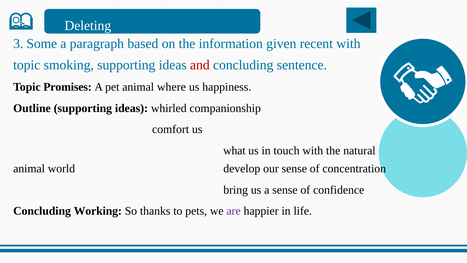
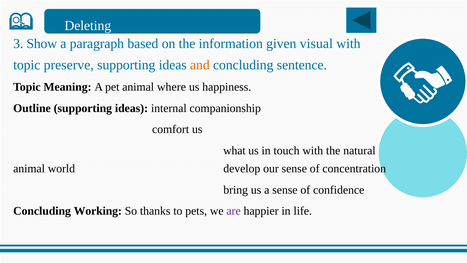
Some: Some -> Show
recent: recent -> visual
smoking: smoking -> preserve
and colour: red -> orange
Promises: Promises -> Meaning
whirled: whirled -> internal
